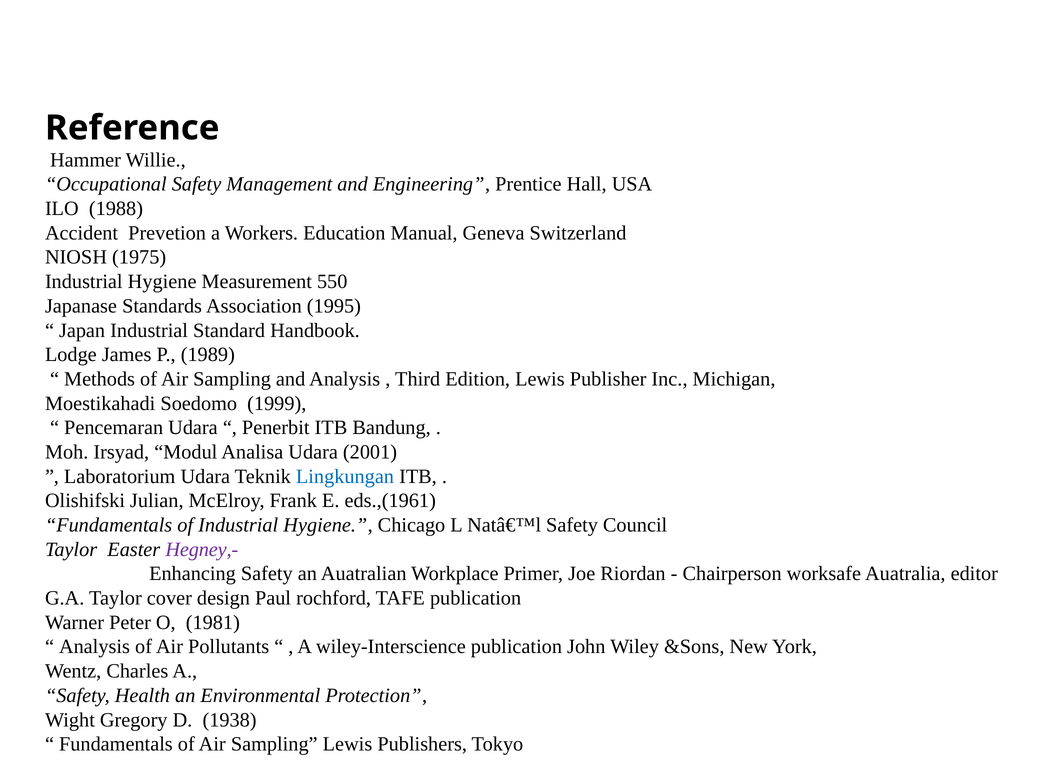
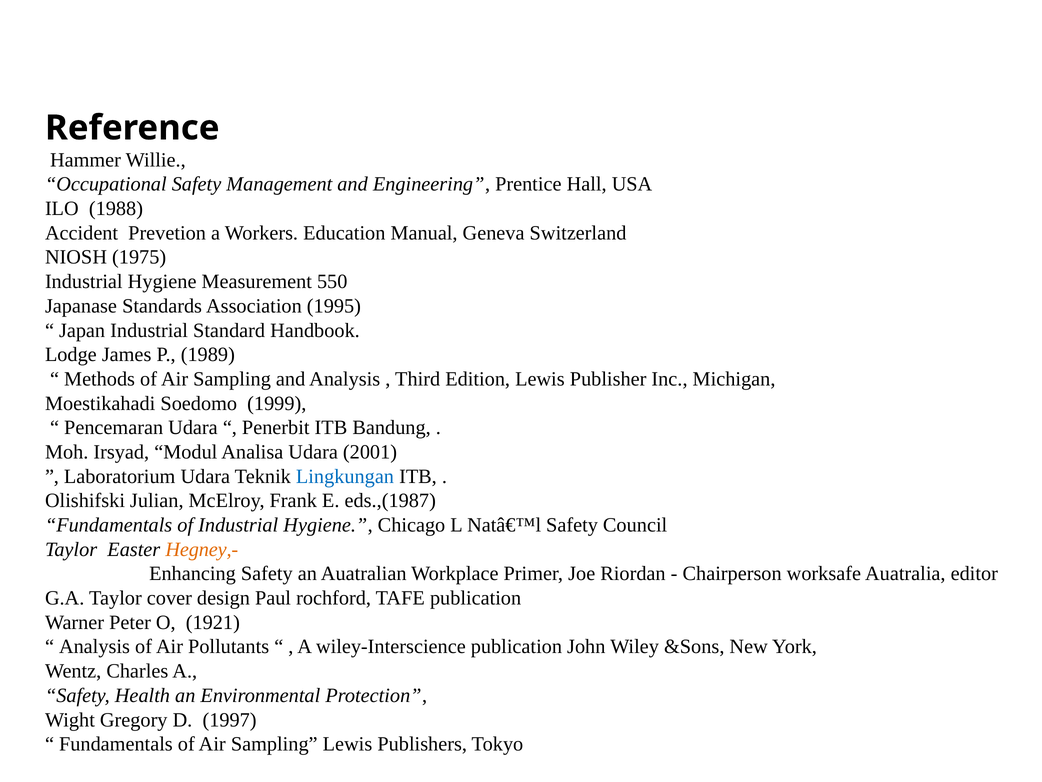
eds.,(1961: eds.,(1961 -> eds.,(1987
Hegney,- colour: purple -> orange
1981: 1981 -> 1921
1938: 1938 -> 1997
